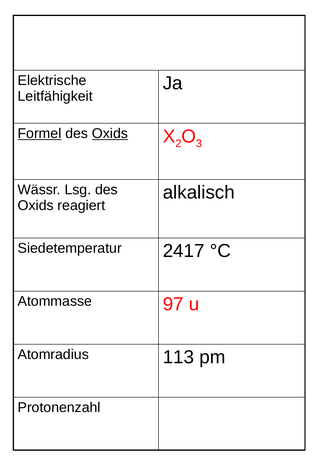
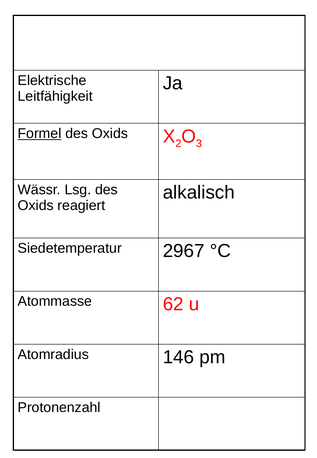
Oxids at (110, 134) underline: present -> none
2417: 2417 -> 2967
97: 97 -> 62
113: 113 -> 146
